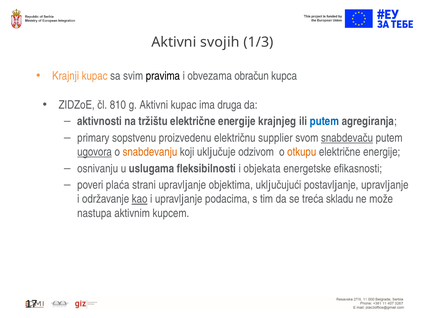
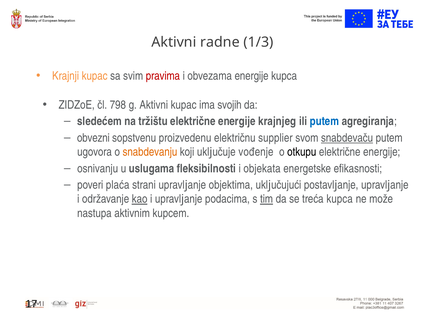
svojih: svojih -> radne
pravima colour: black -> red
obvezama obračun: obračun -> energije
810: 810 -> 798
druga: druga -> svojih
aktivnosti: aktivnosti -> sledećem
primary: primary -> obvezni
ugovora underline: present -> none
odzivom: odzivom -> vođenje
otkupu colour: orange -> black
tim underline: none -> present
treća skladu: skladu -> kupca
